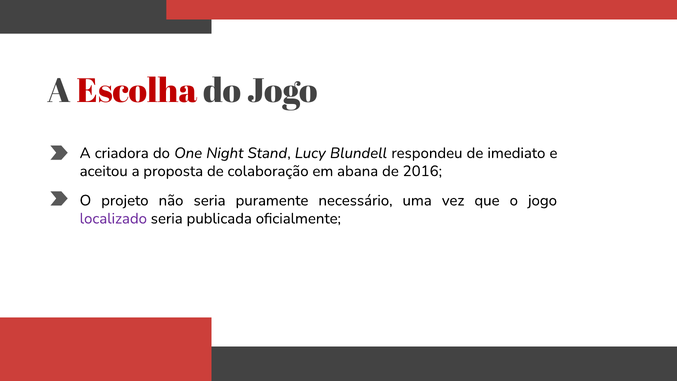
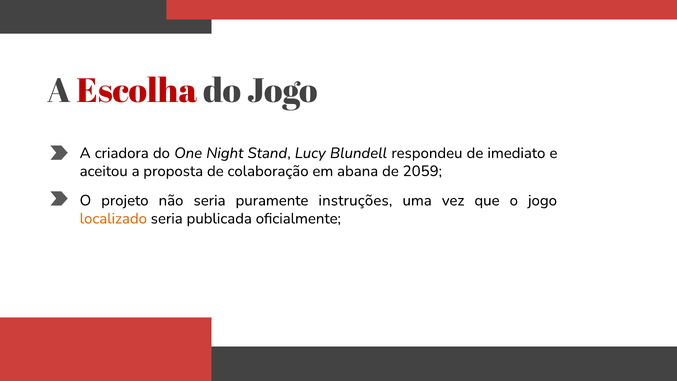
2016: 2016 -> 2059
necessário: necessário -> instruções
localizado colour: purple -> orange
